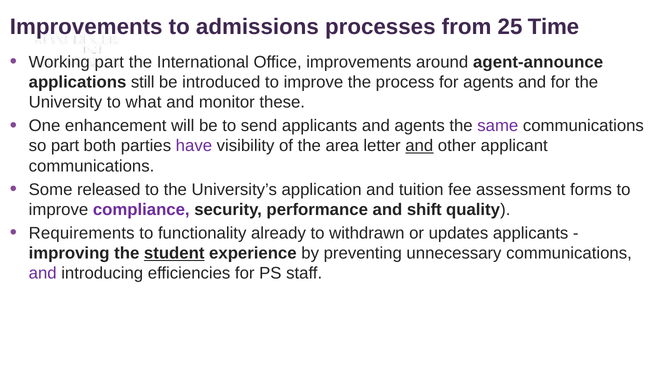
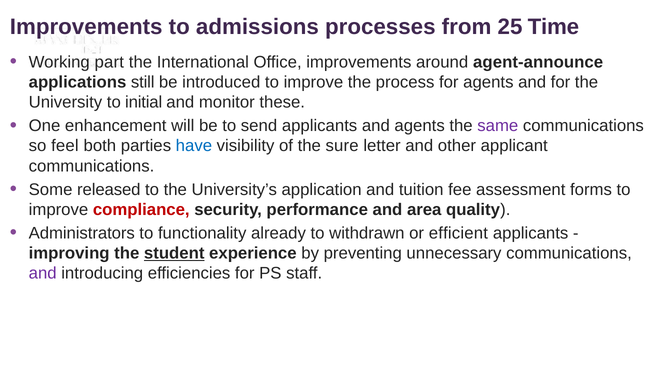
what: what -> initial
so part: part -> feel
have colour: purple -> blue
area: area -> sure
and at (419, 146) underline: present -> none
compliance colour: purple -> red
shift: shift -> area
Requirements: Requirements -> Administrators
updates: updates -> efficient
